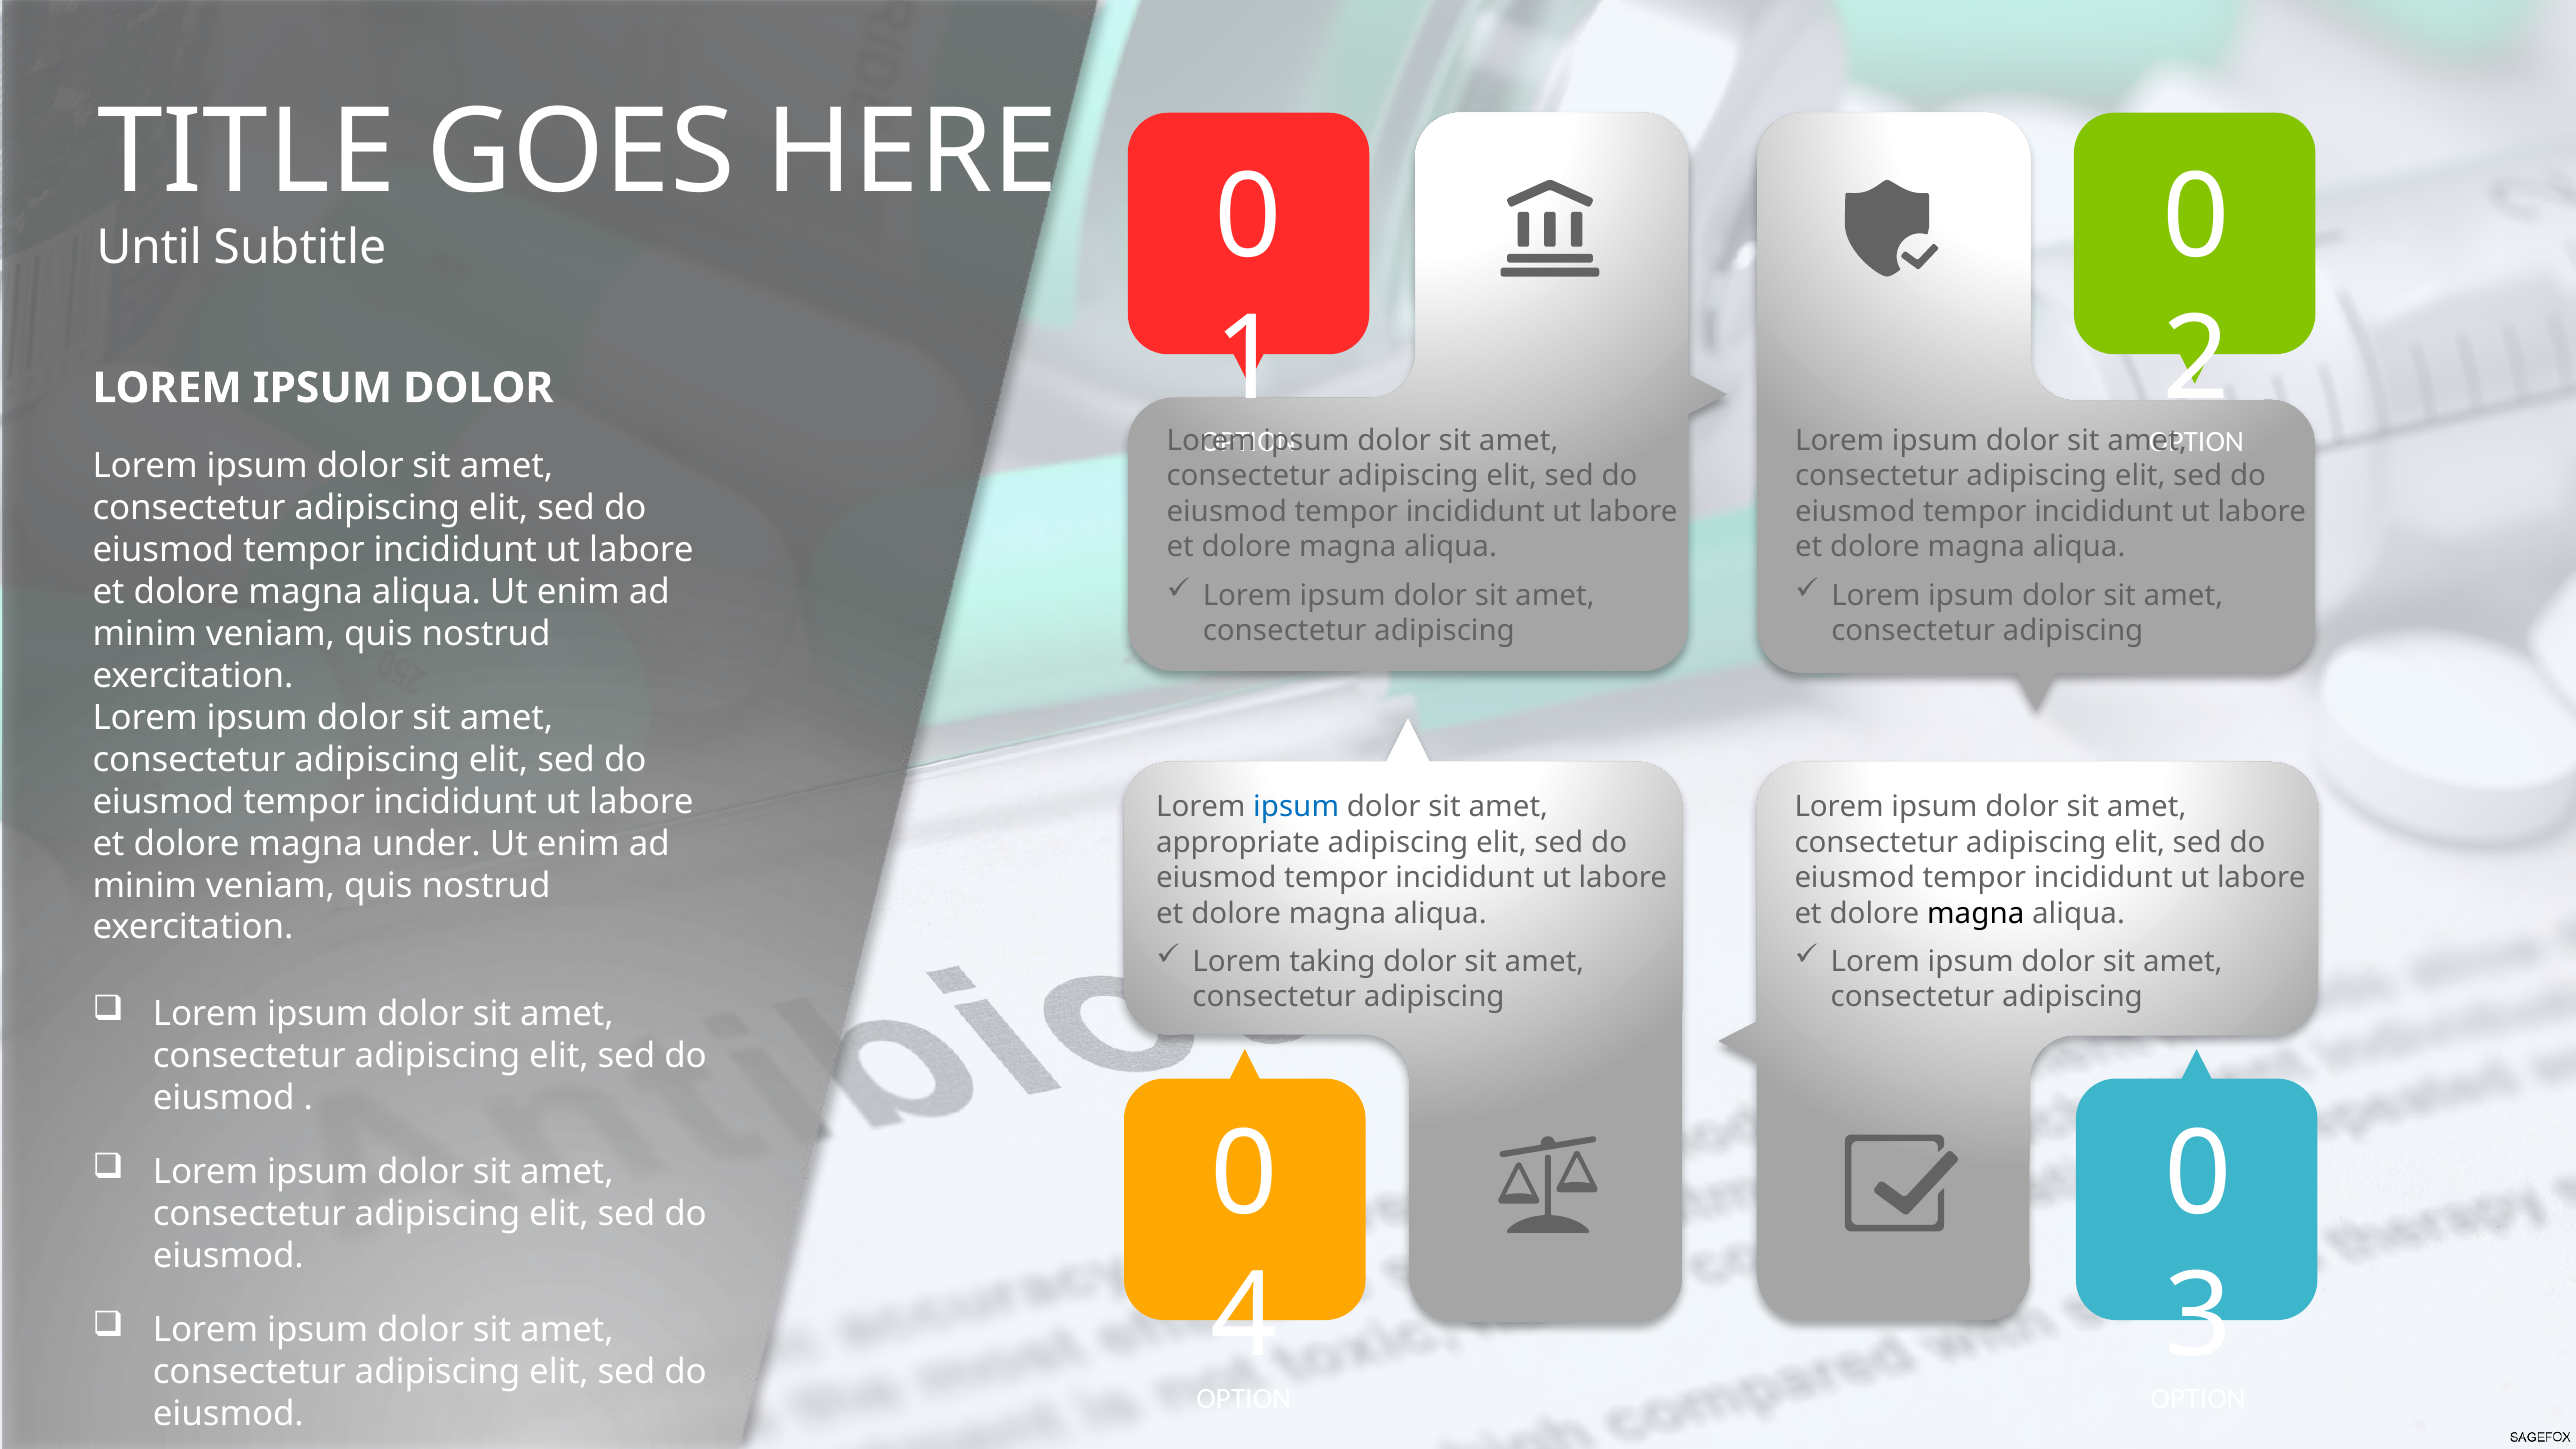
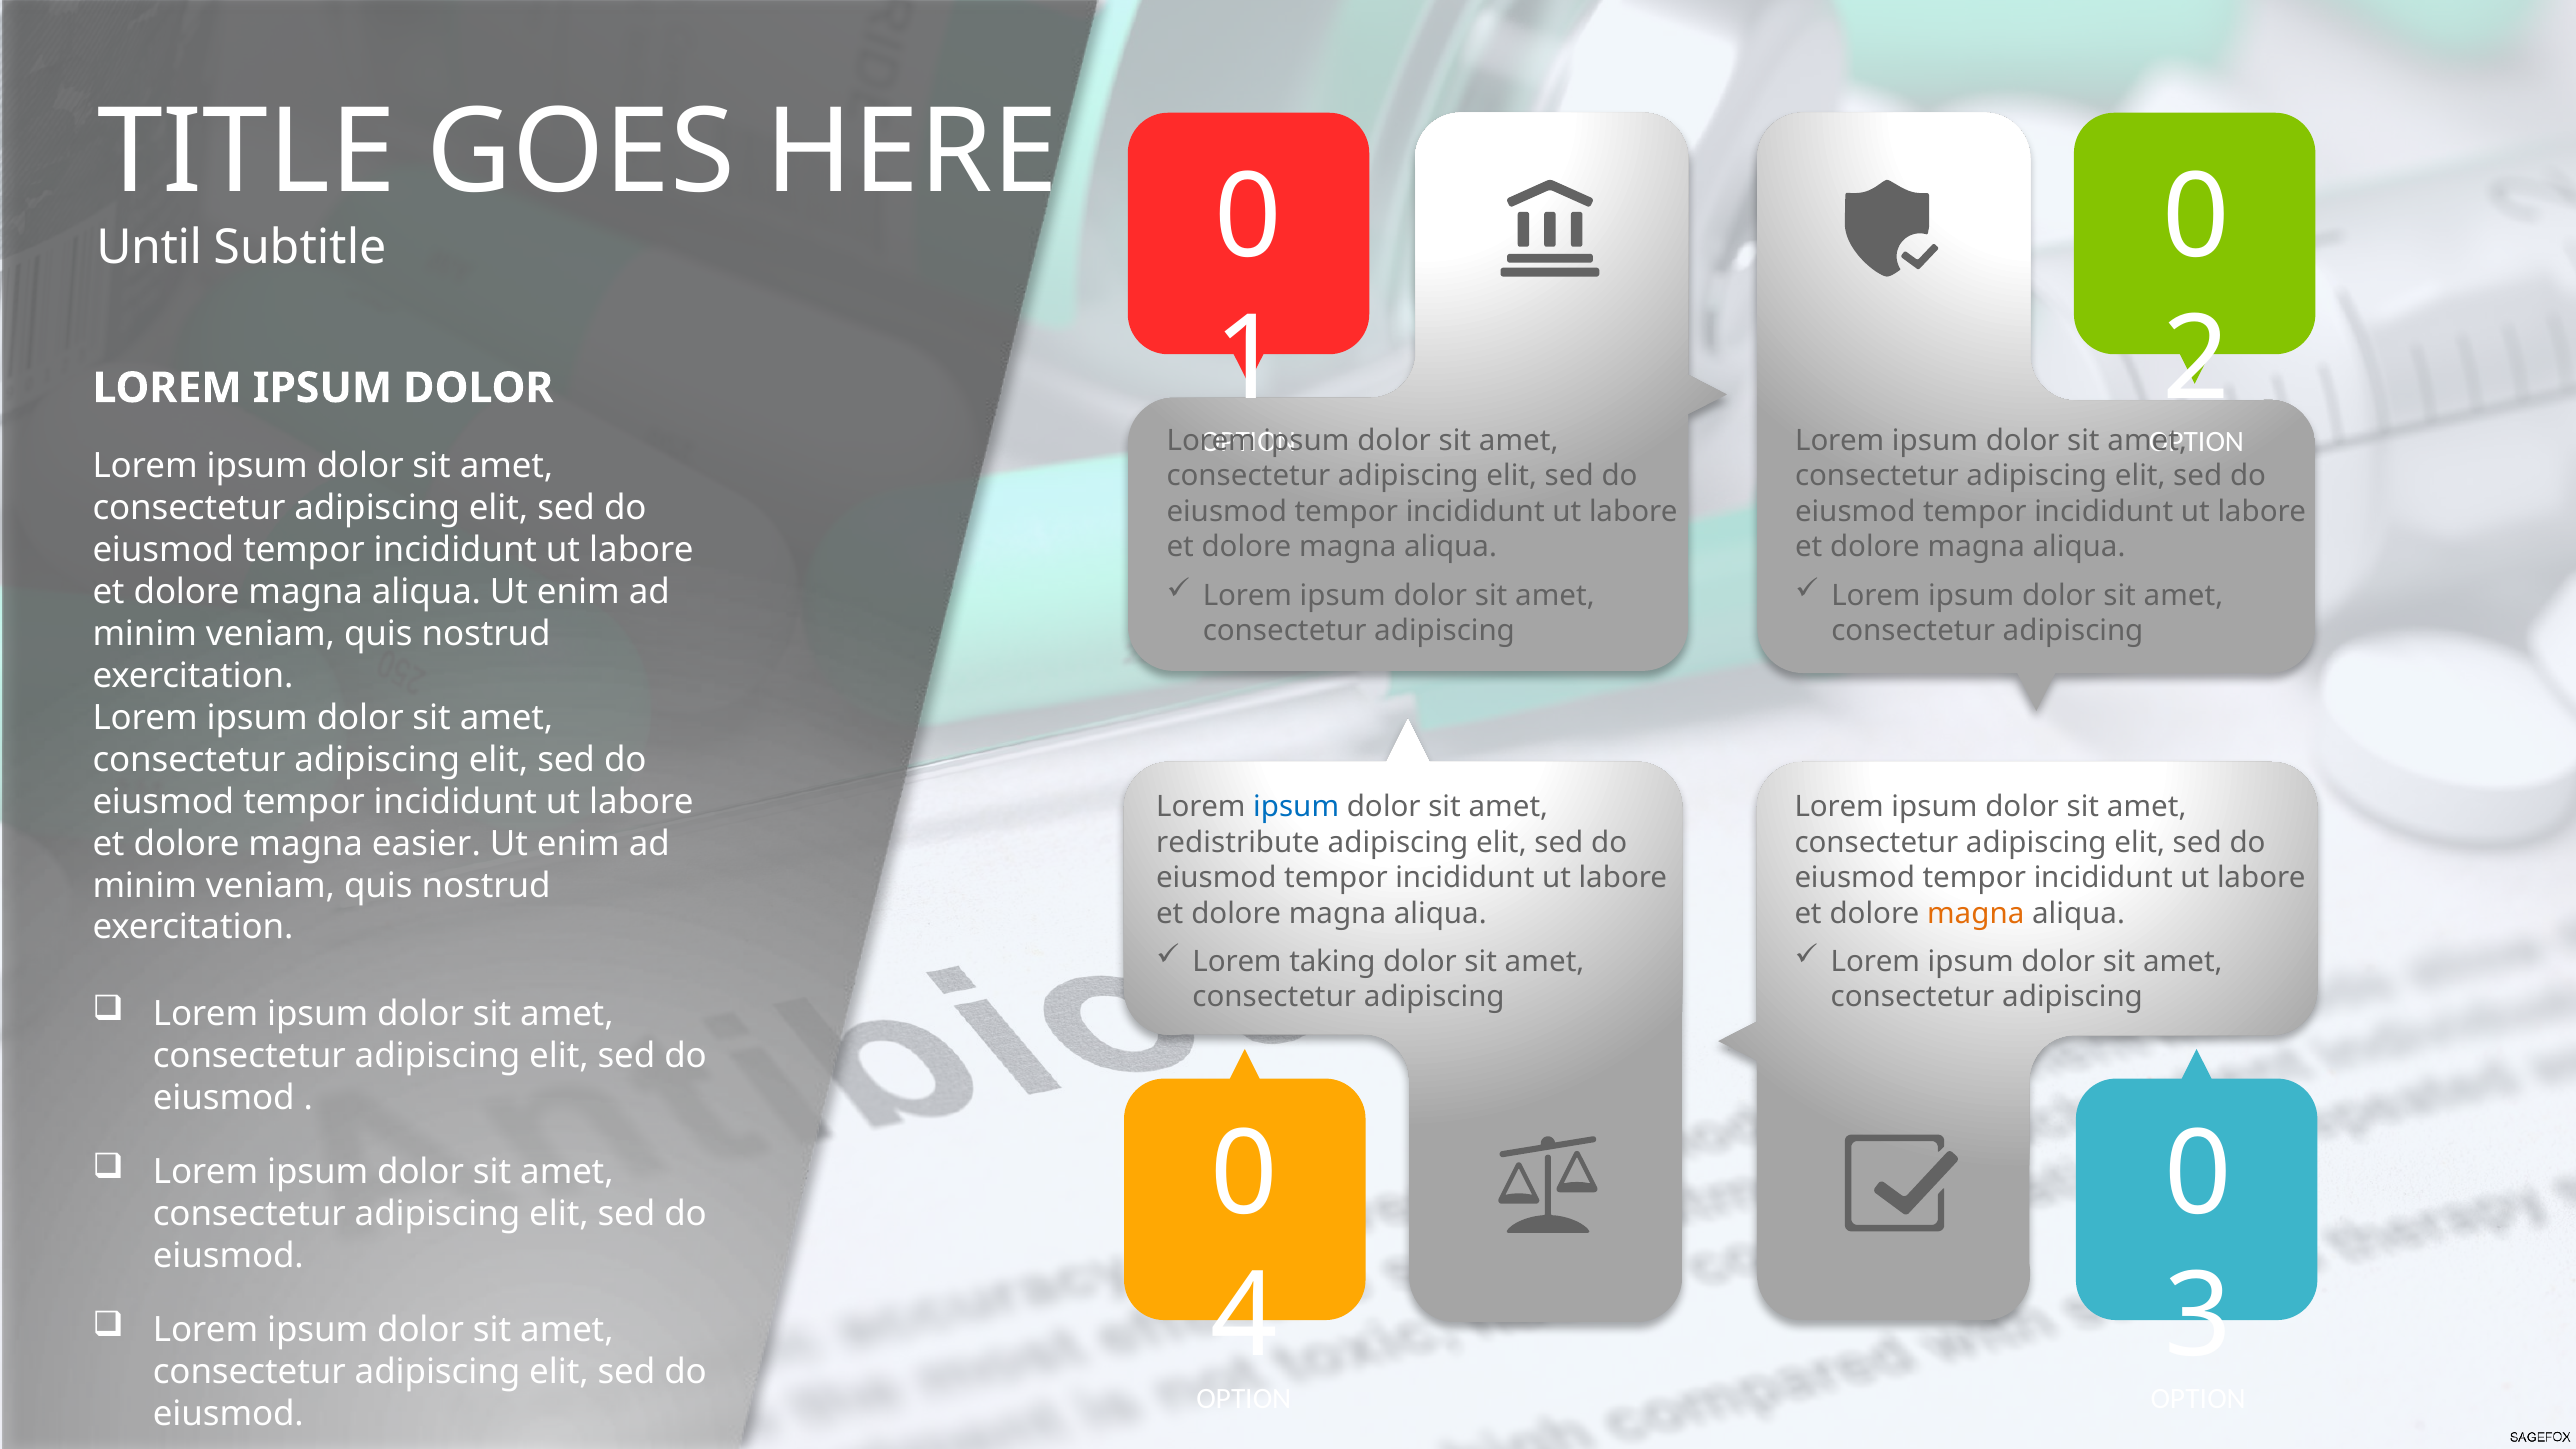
under: under -> easier
appropriate: appropriate -> redistribute
magna at (1976, 913) colour: black -> orange
